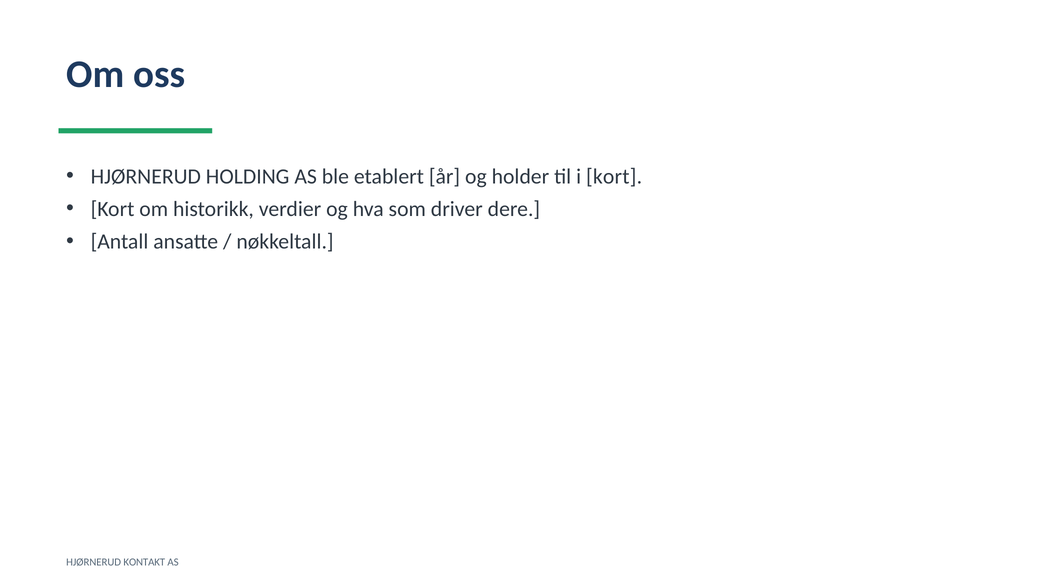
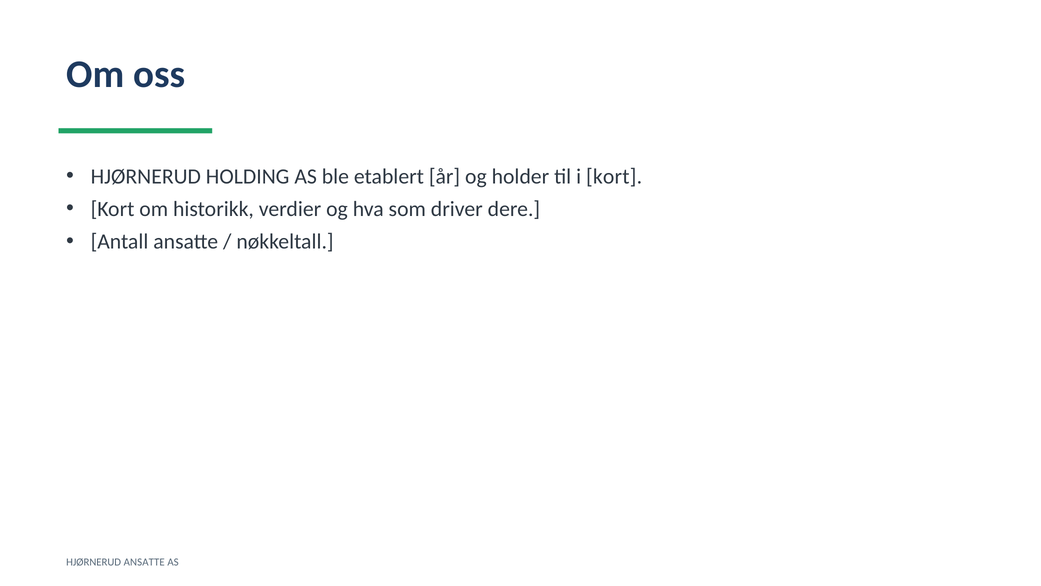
HJØRNERUD KONTAKT: KONTAKT -> ANSATTE
